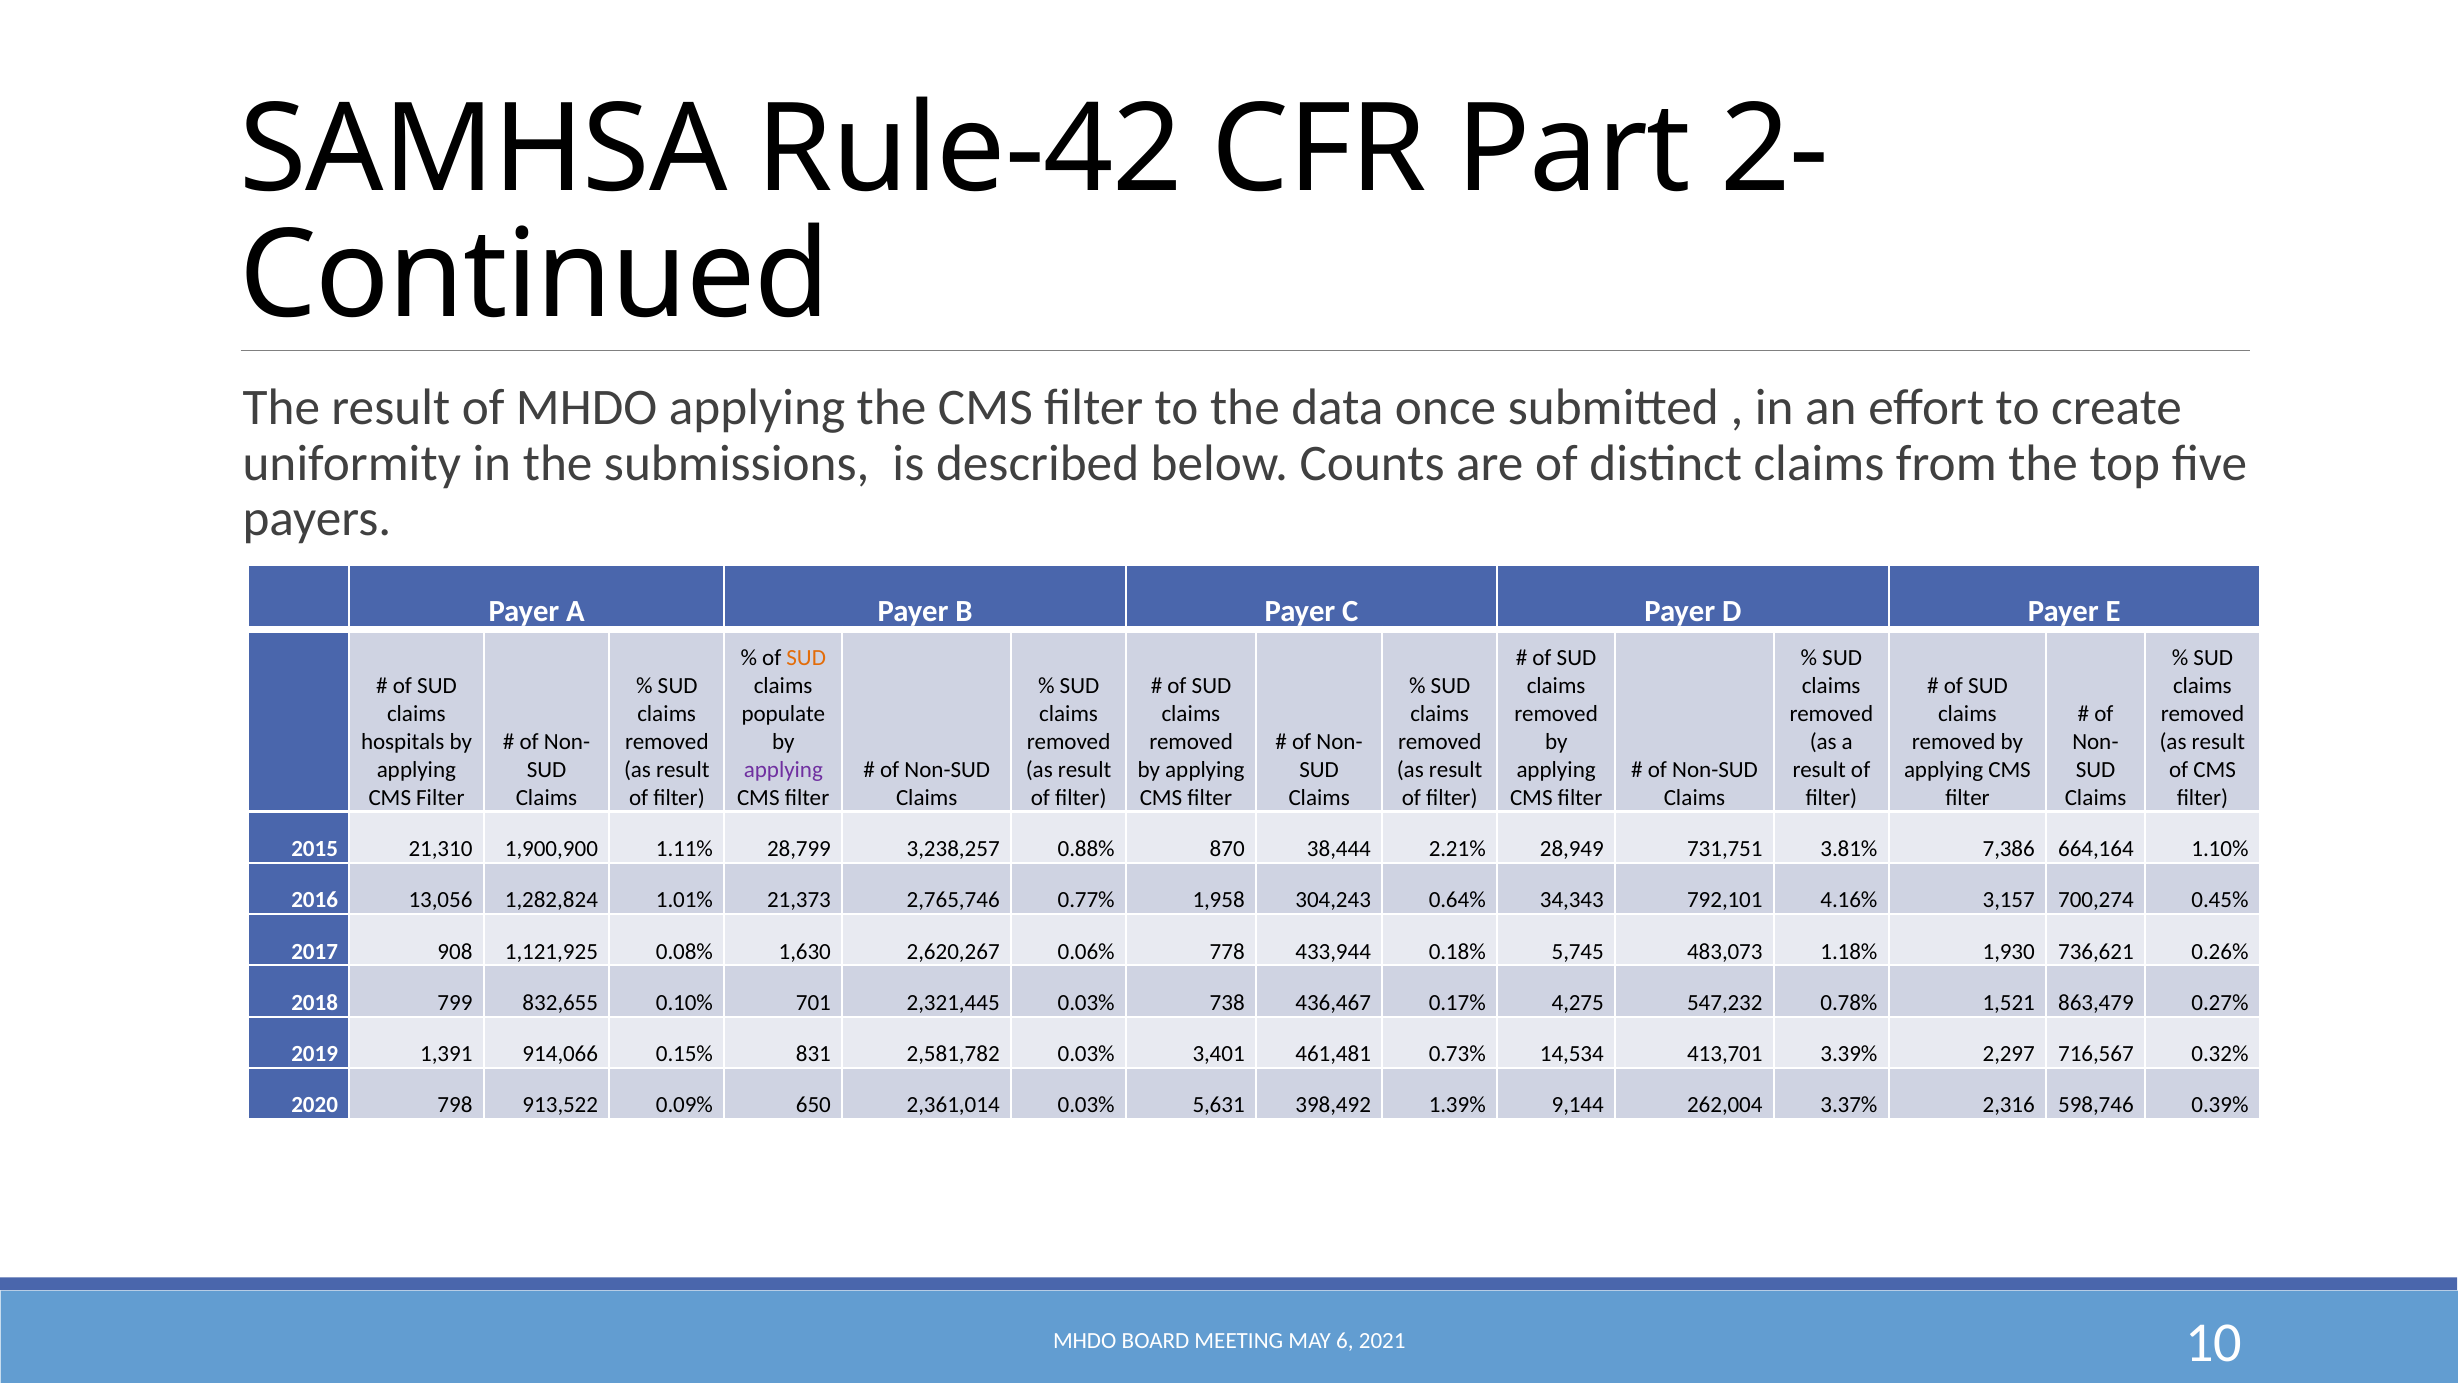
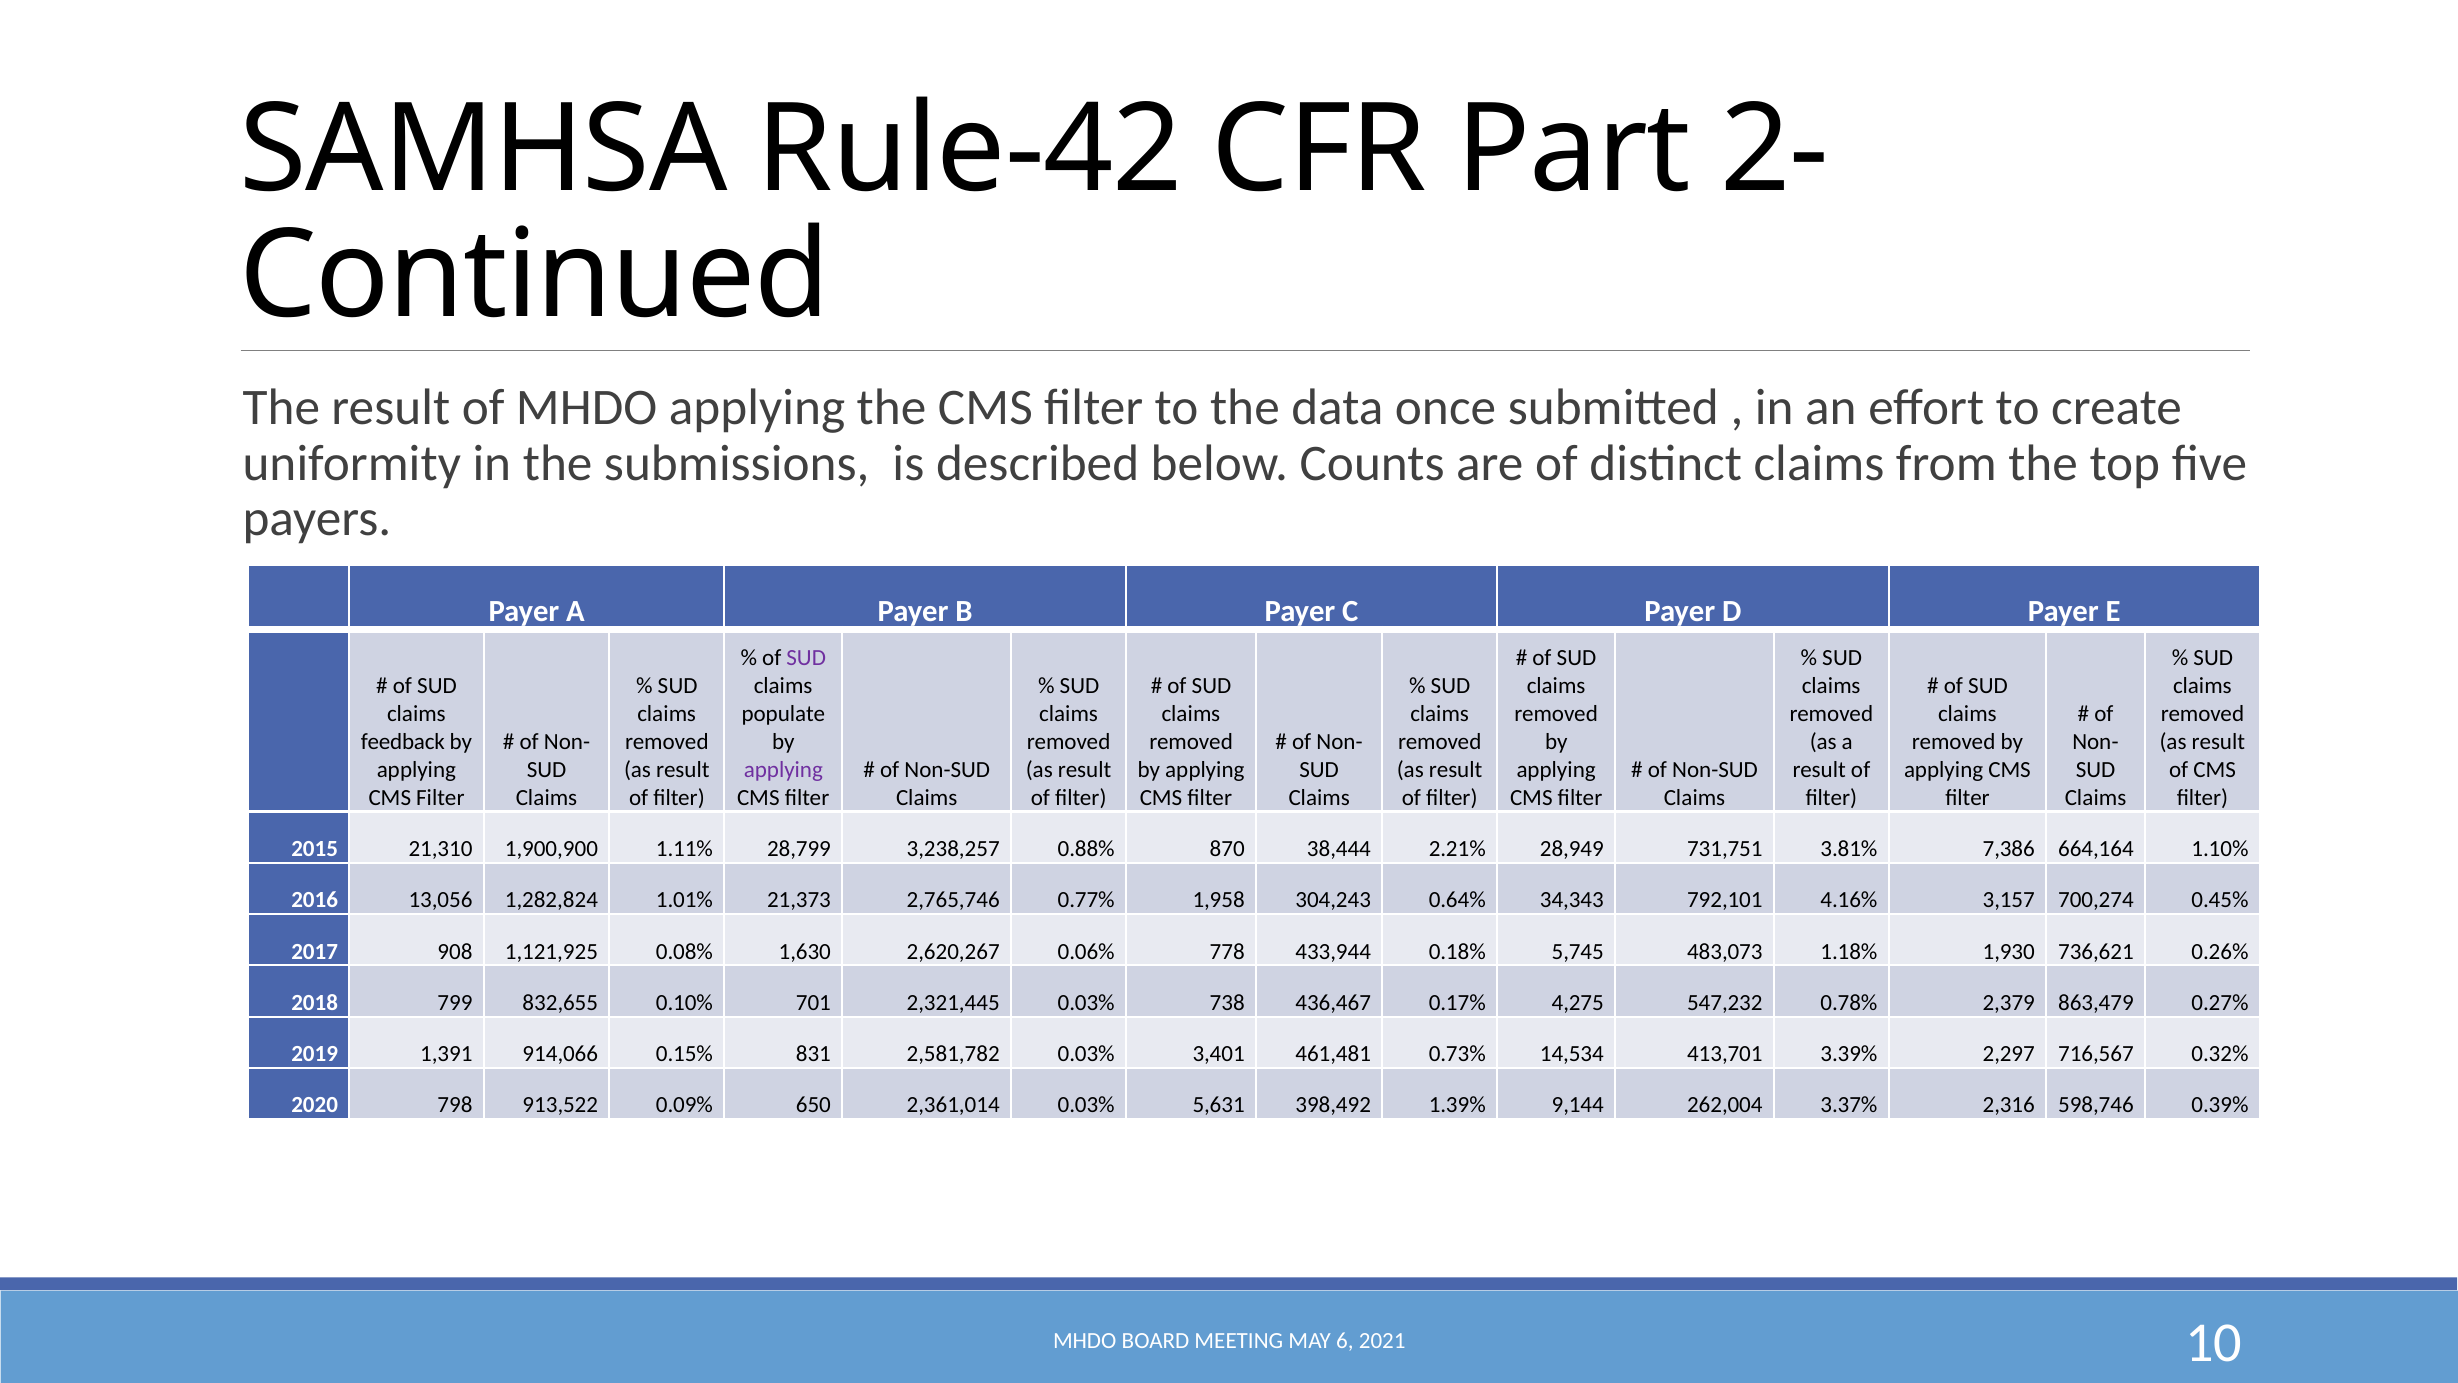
SUD at (806, 657) colour: orange -> purple
hospitals: hospitals -> feedback
1,521: 1,521 -> 2,379
